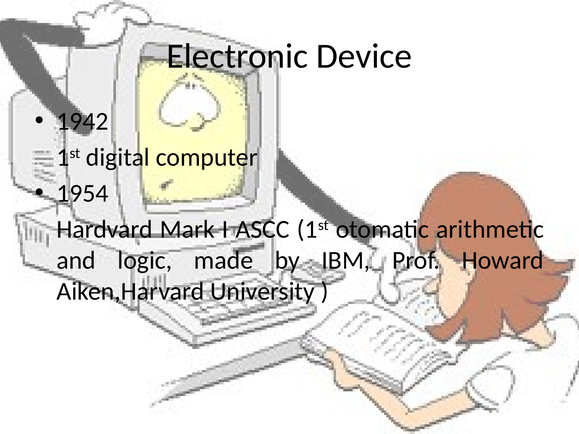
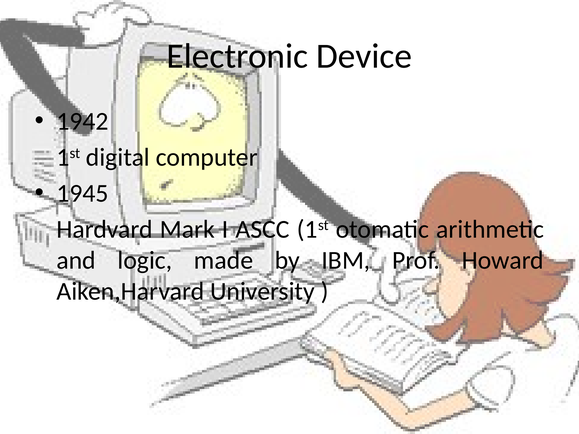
1954: 1954 -> 1945
